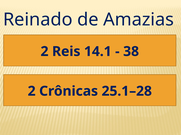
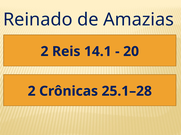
38: 38 -> 20
